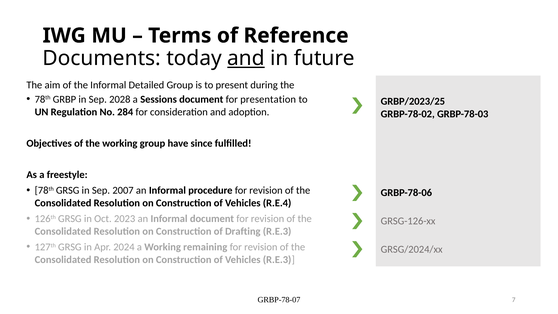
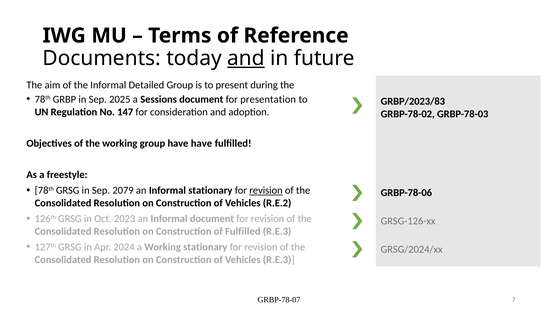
2028: 2028 -> 2025
GRBP/2023/25: GRBP/2023/25 -> GRBP/2023/83
284: 284 -> 147
have since: since -> have
2007: 2007 -> 2079
Informal procedure: procedure -> stationary
revision at (266, 190) underline: none -> present
R.E.4: R.E.4 -> R.E.2
of Drafting: Drafting -> Fulfilled
Working remaining: remaining -> stationary
